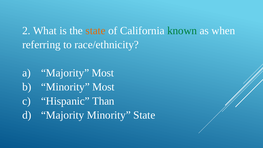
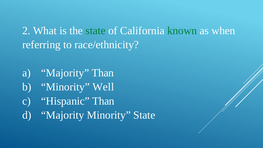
state at (96, 31) colour: orange -> green
Majority Most: Most -> Than
Minority Most: Most -> Well
